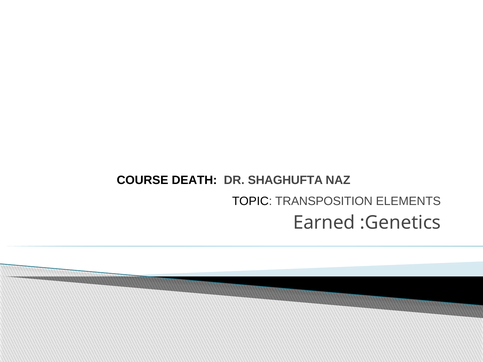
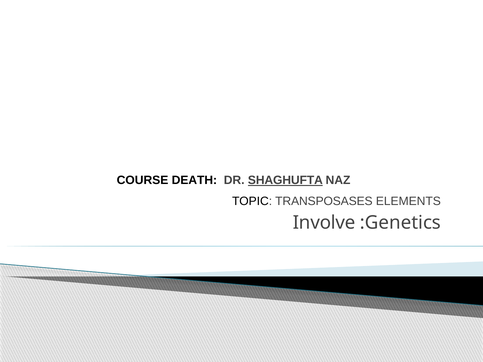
SHAGHUFTA underline: none -> present
TRANSPOSITION: TRANSPOSITION -> TRANSPOSASES
Earned: Earned -> Involve
